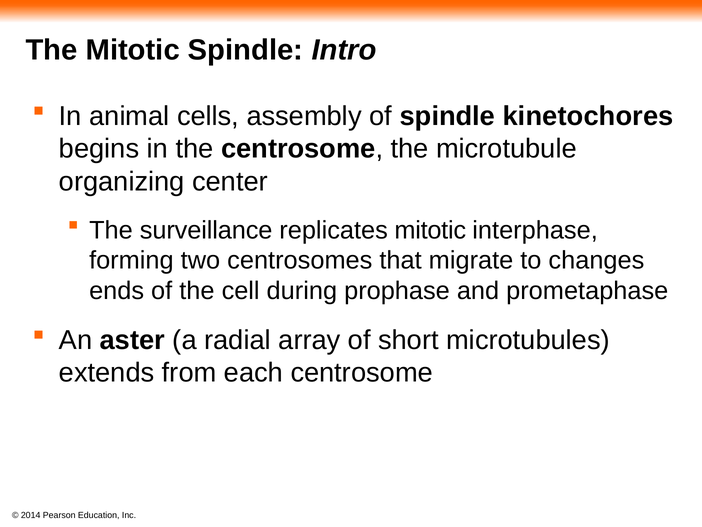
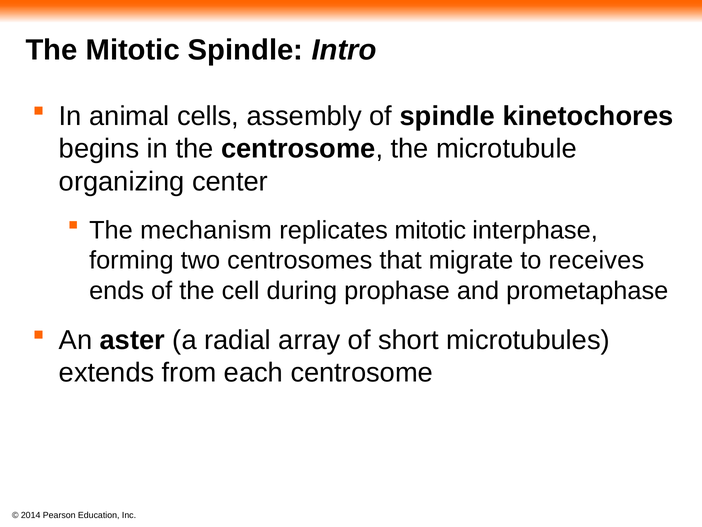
surveillance: surveillance -> mechanism
changes: changes -> receives
